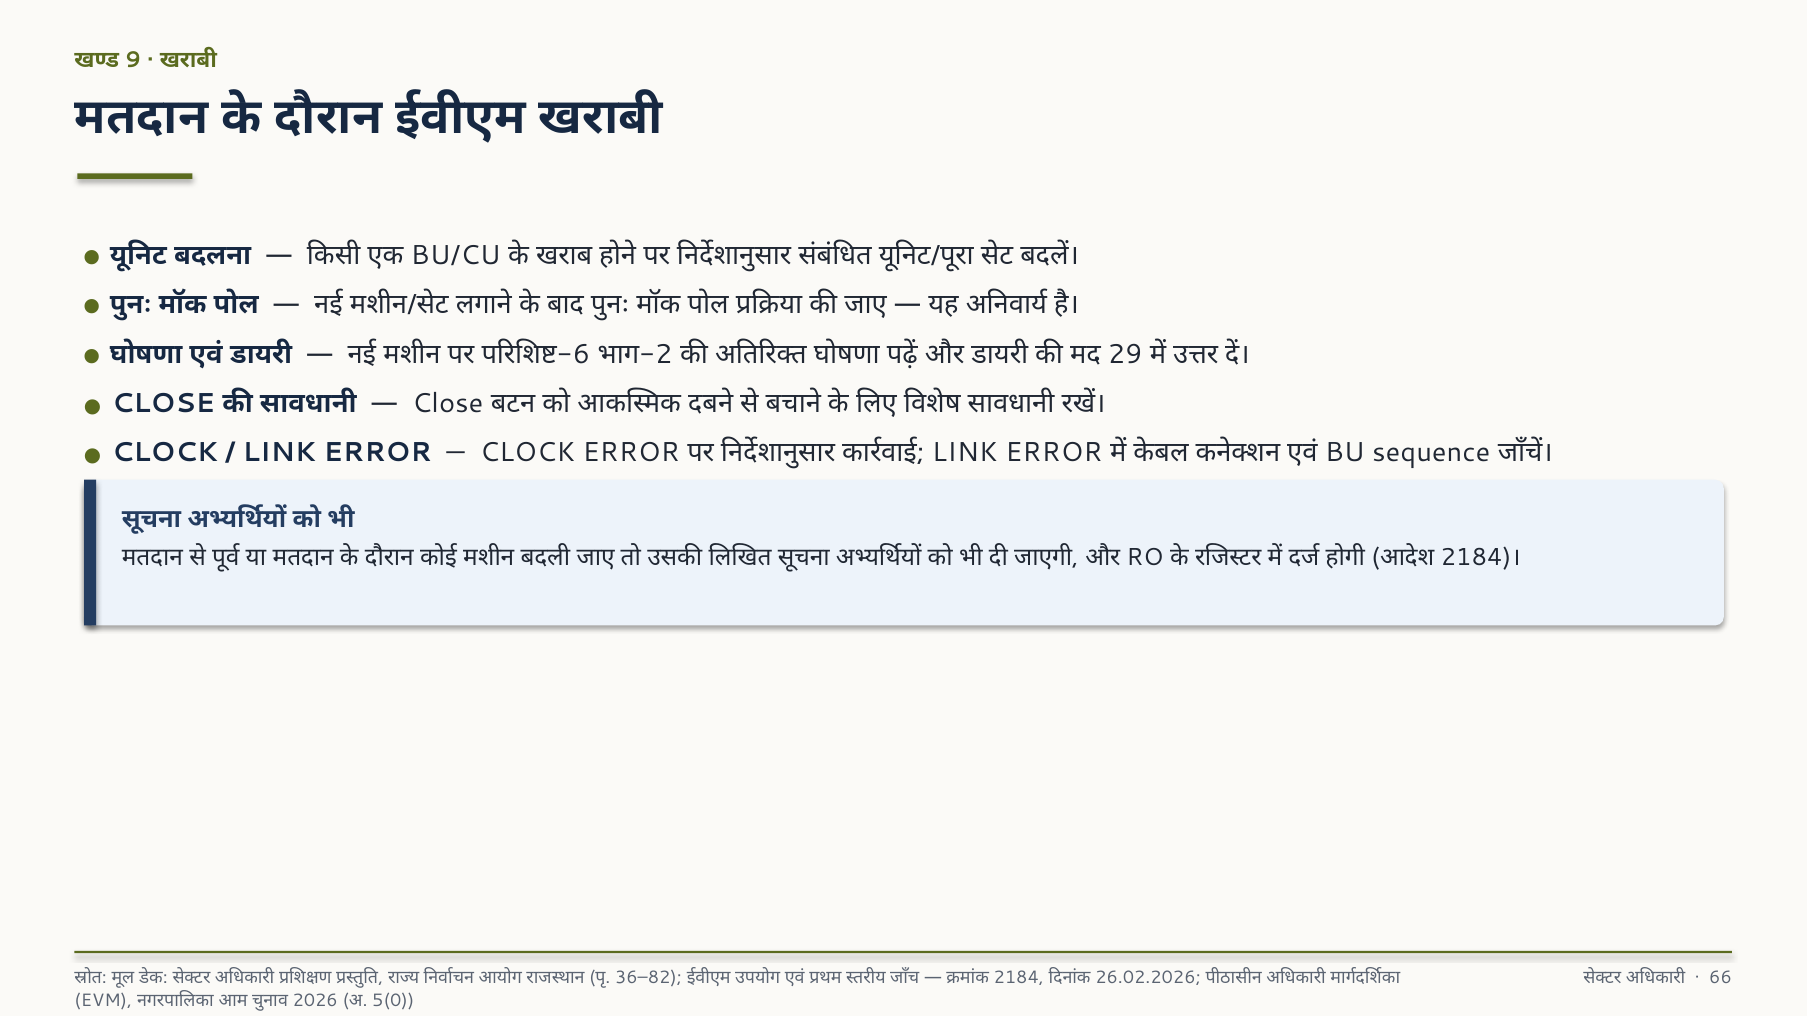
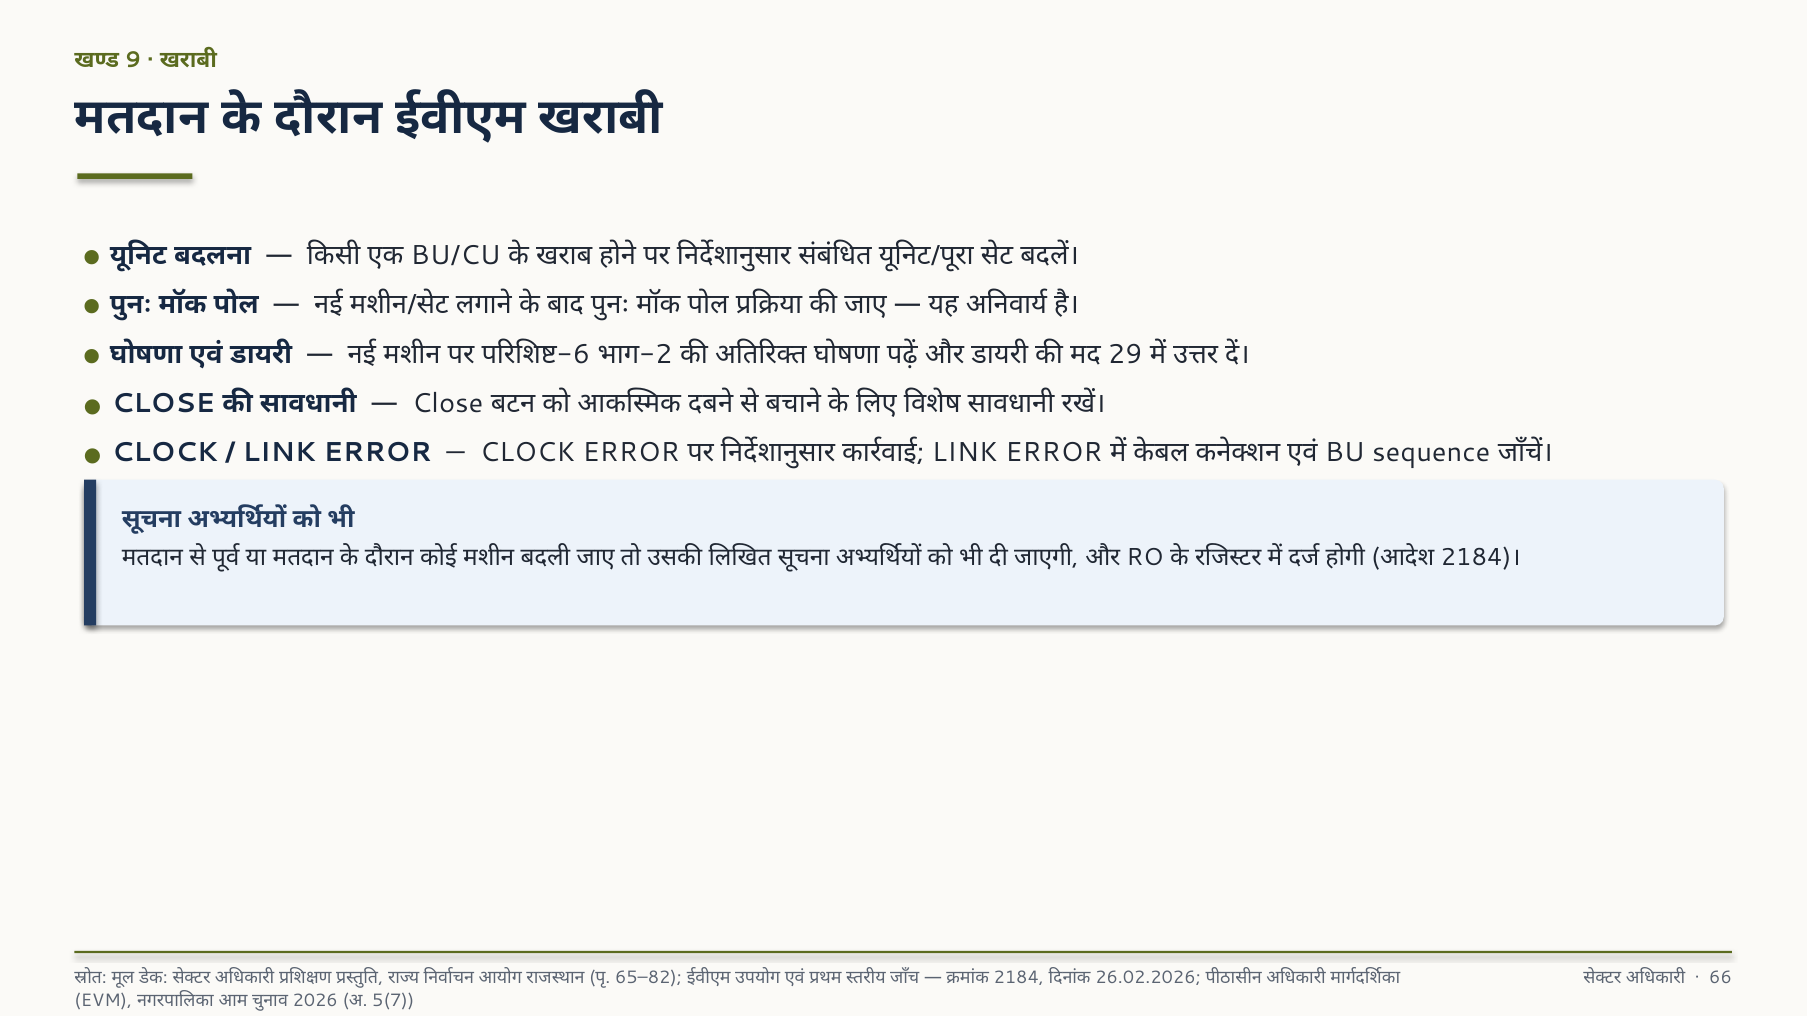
36–82: 36–82 -> 65–82
5(0: 5(0 -> 5(7
